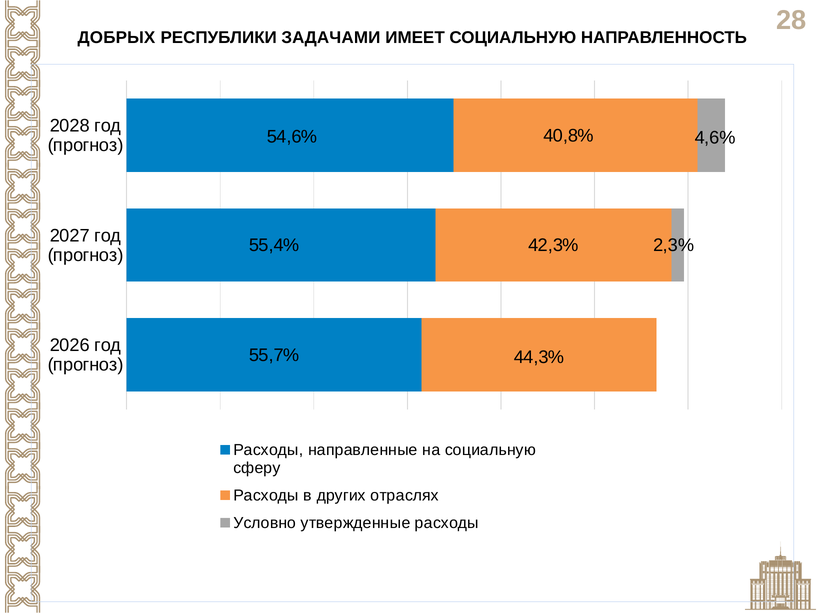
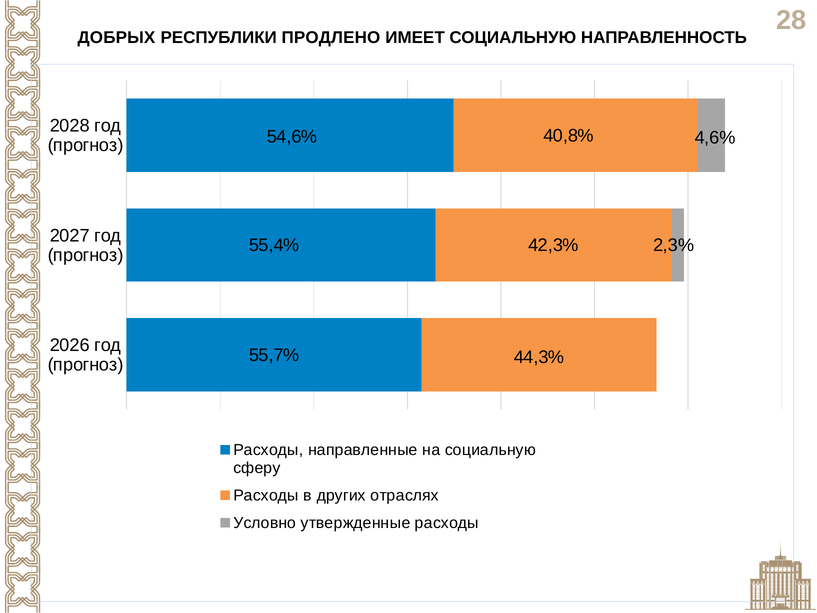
ЗАДАЧАМИ: ЗАДАЧАМИ -> ПРОДЛЕНО
